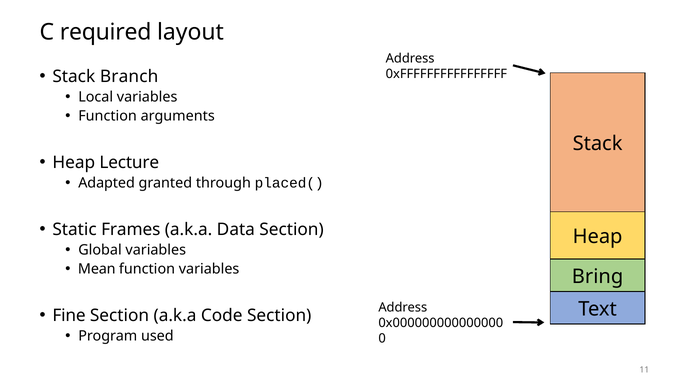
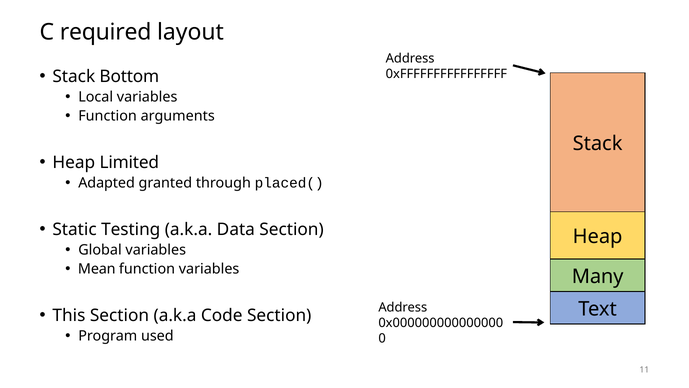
Branch: Branch -> Bottom
Lecture: Lecture -> Limited
Frames: Frames -> Testing
Bring: Bring -> Many
Fine: Fine -> This
